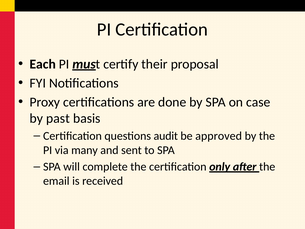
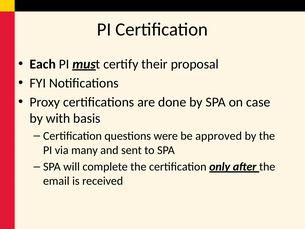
past: past -> with
audit: audit -> were
